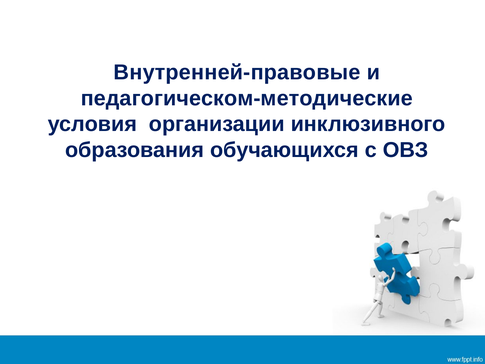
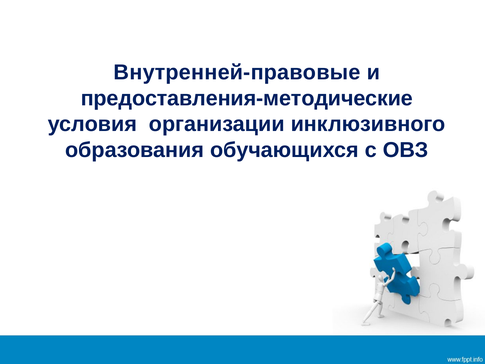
педагогическом-методические: педагогическом-методические -> предоставления-методические
